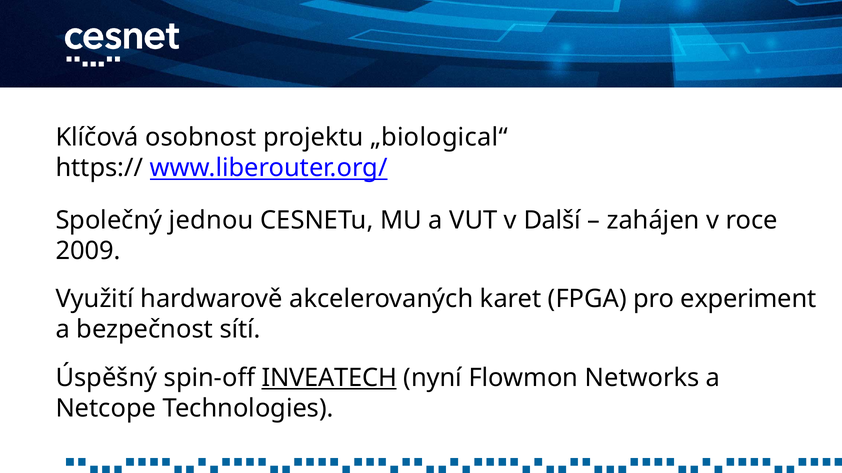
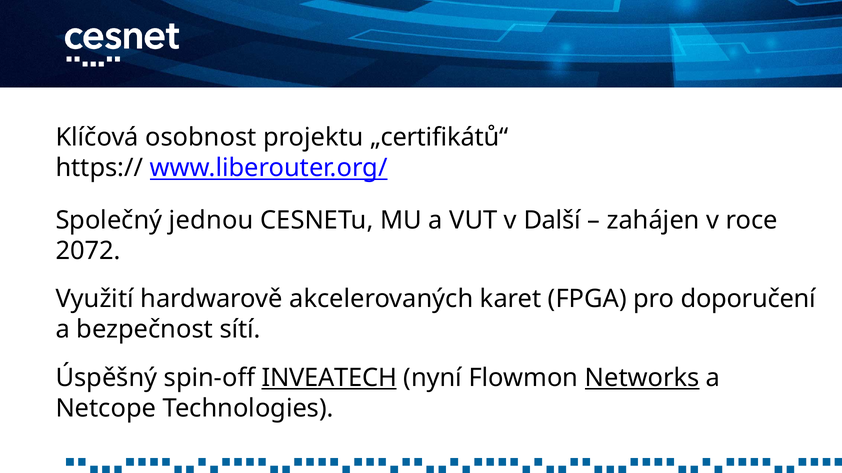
„biological“: „biological“ -> „certifikátů“
2009: 2009 -> 2072
experiment: experiment -> doporučení
Networks underline: none -> present
